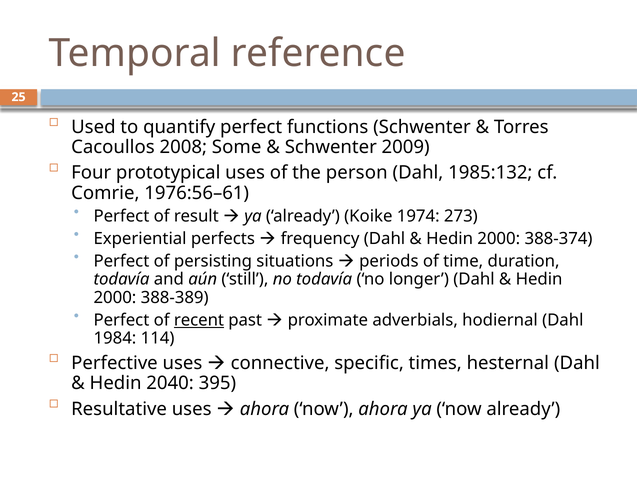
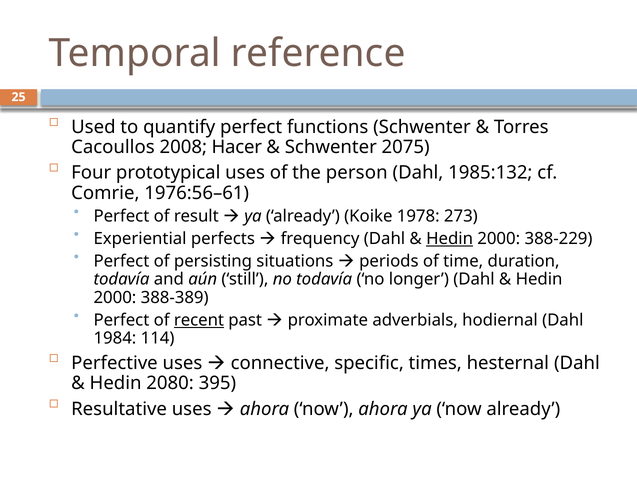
Some: Some -> Hacer
2009: 2009 -> 2075
1974: 1974 -> 1978
Hedin at (450, 239) underline: none -> present
388-374: 388-374 -> 388-229
2040: 2040 -> 2080
